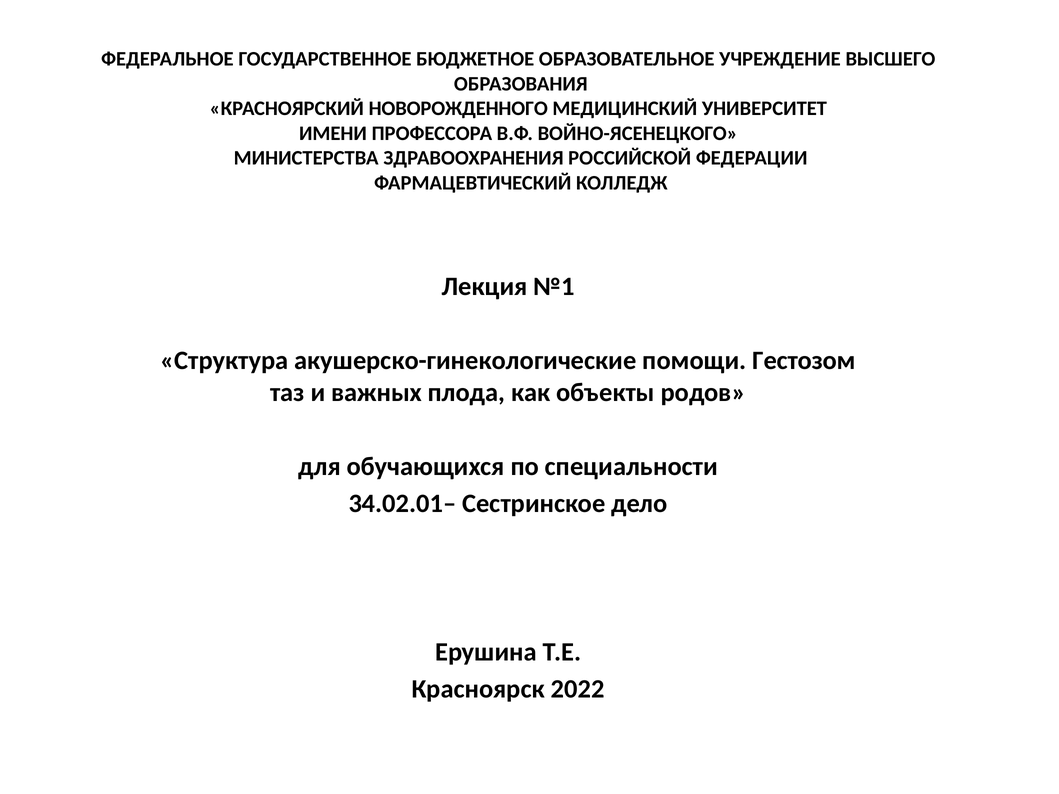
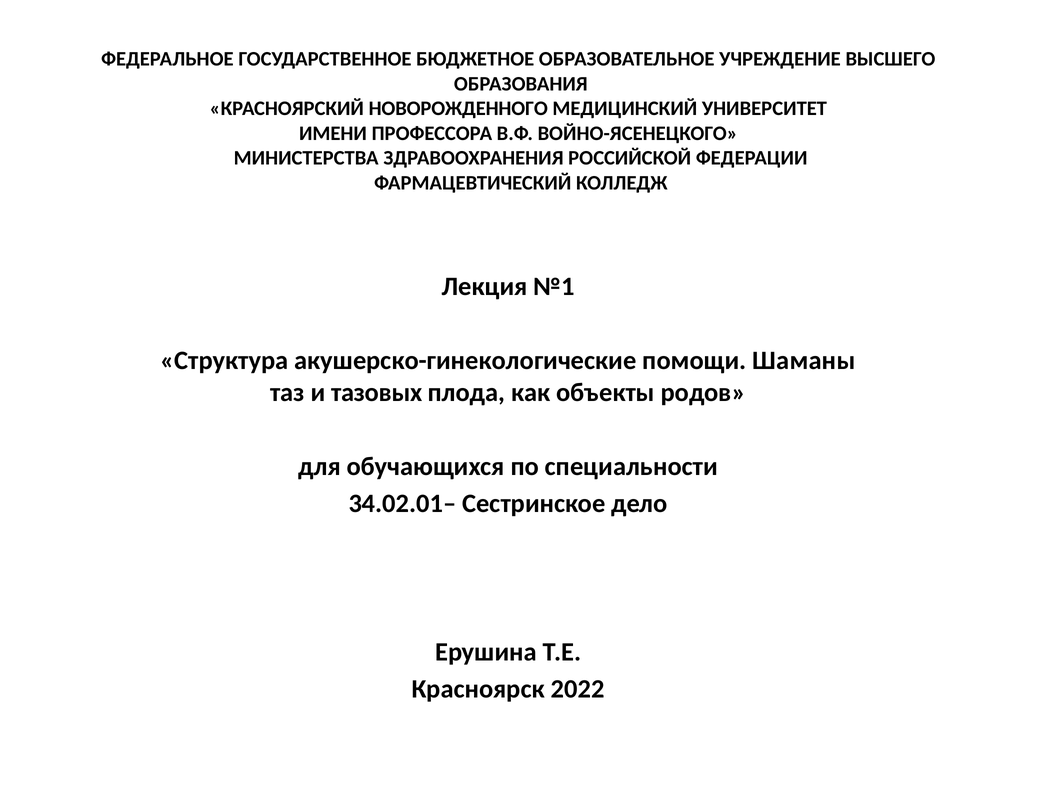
Гестозом: Гестозом -> Шаманы
важных: важных -> тазовых
